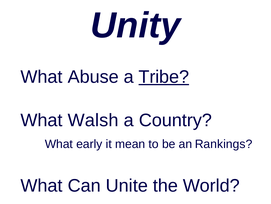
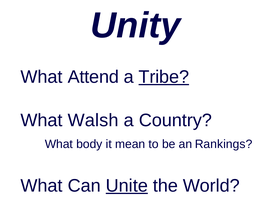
Abuse: Abuse -> Attend
early: early -> body
Unite underline: none -> present
